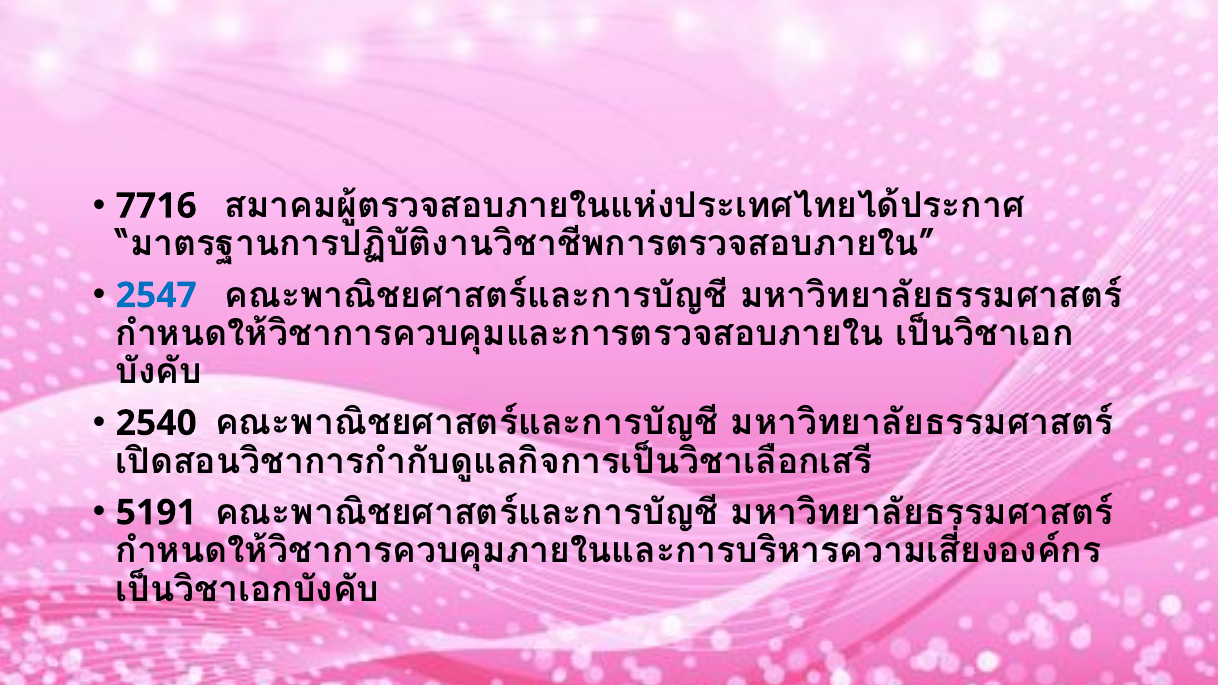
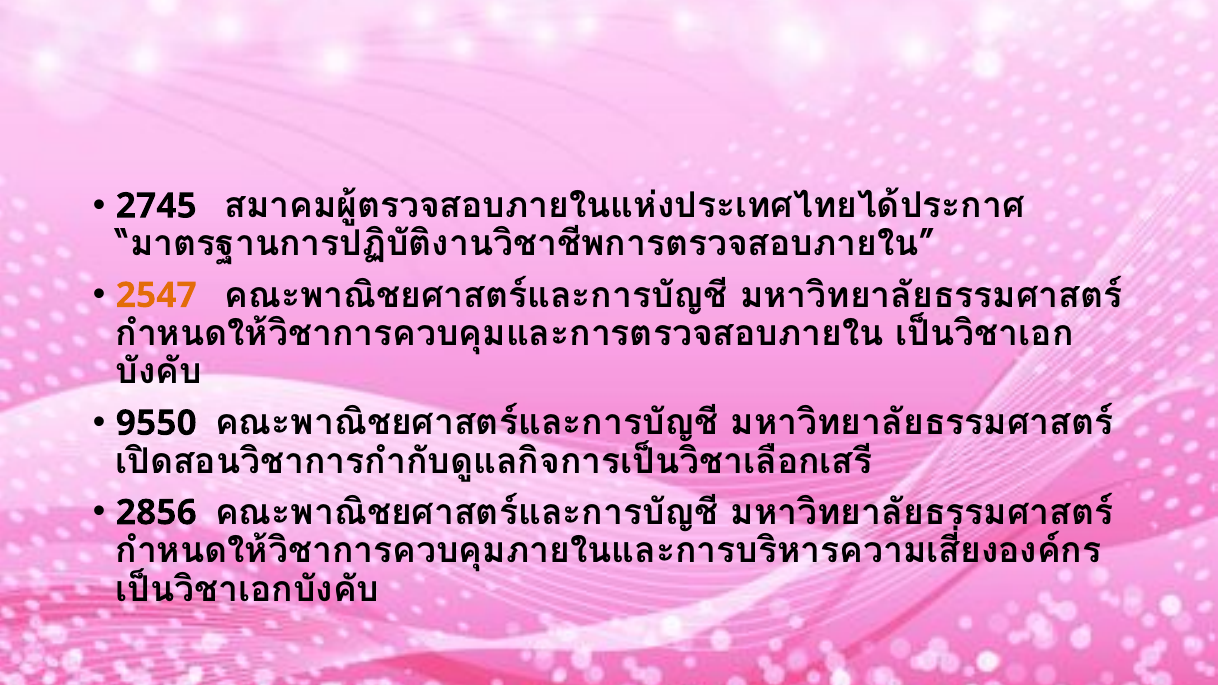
7716: 7716 -> 2745
2547 colour: blue -> orange
2540: 2540 -> 9550
5191: 5191 -> 2856
